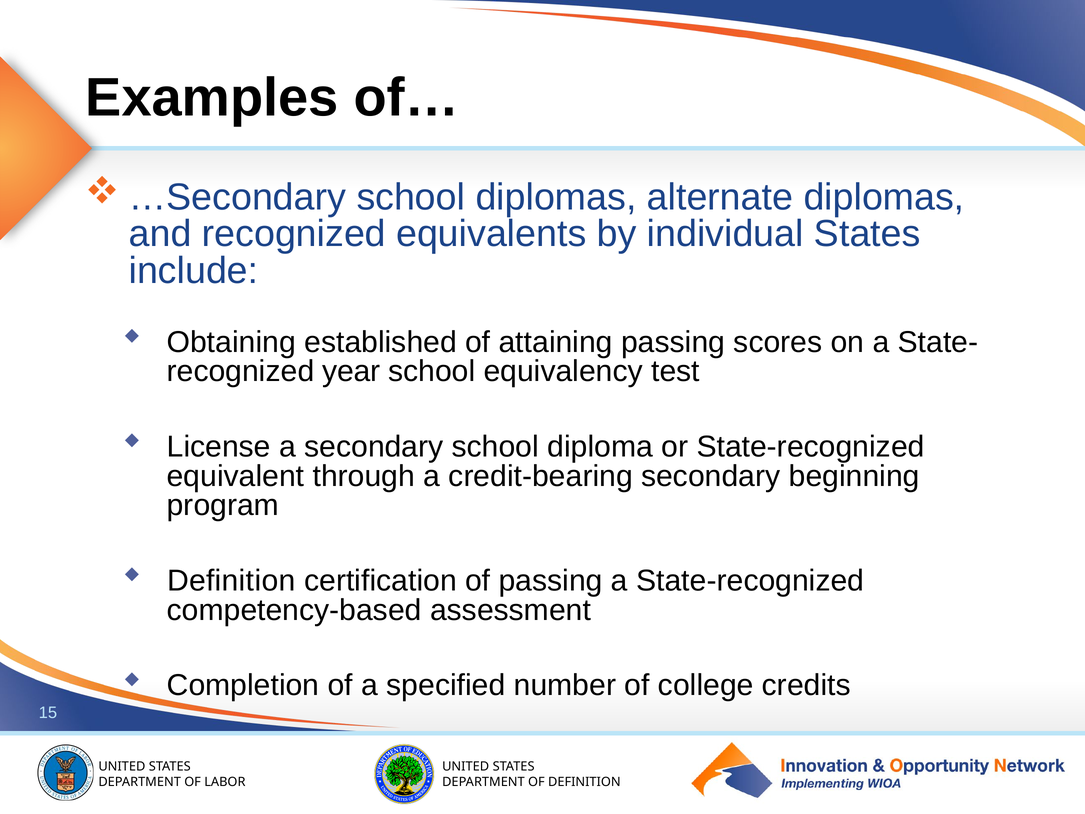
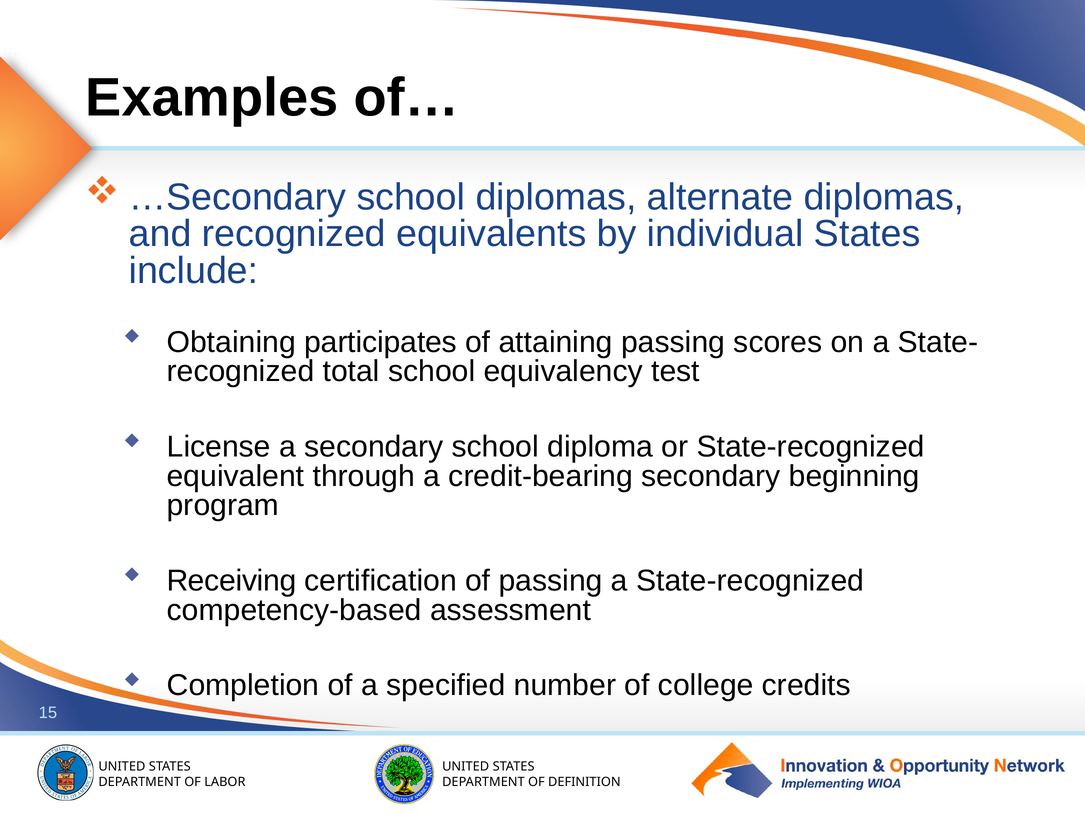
established: established -> participates
year: year -> total
Definition at (231, 581): Definition -> Receiving
